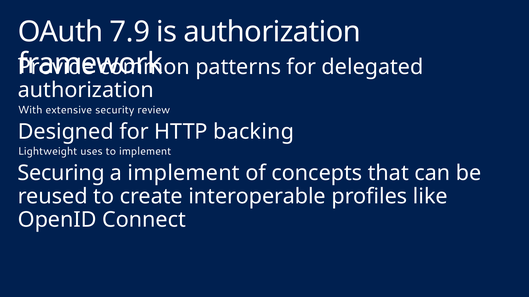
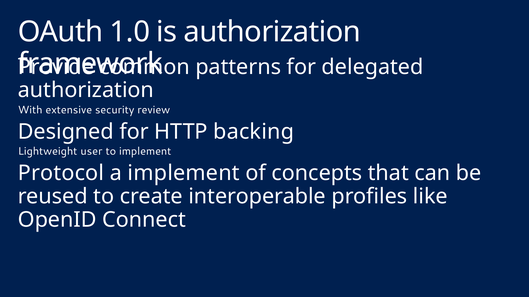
7.9: 7.9 -> 1.0
uses: uses -> user
Securing: Securing -> Protocol
